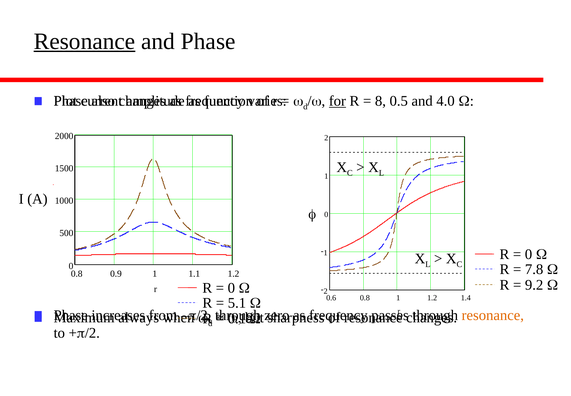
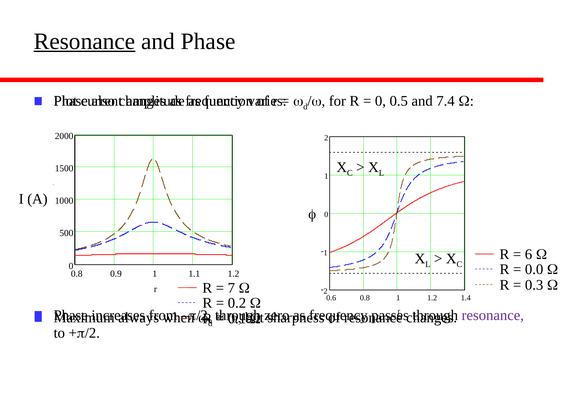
for underline: present -> none
8 at (380, 101): 8 -> 0
4.0: 4.0 -> 7.4
0 at (529, 254): 0 -> 6
7.8: 7.8 -> 0.0
9.2: 9.2 -> 0.3
0 at (231, 287): 0 -> 7
5.1: 5.1 -> 0.2
resonance at (493, 315) colour: orange -> purple
